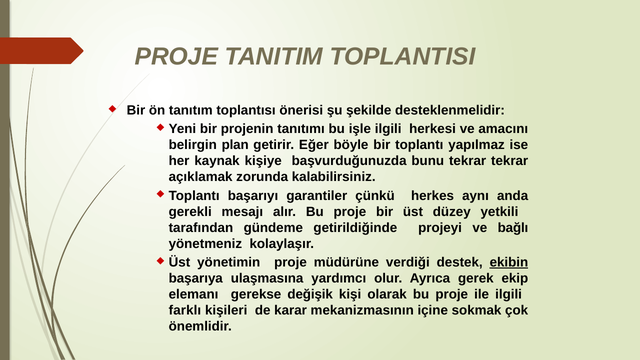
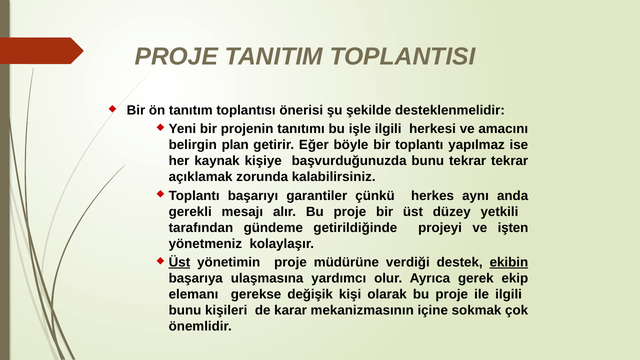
bağlı: bağlı -> işten
Üst at (179, 262) underline: none -> present
farklı at (185, 310): farklı -> bunu
